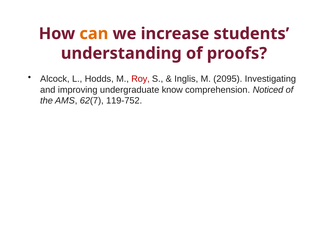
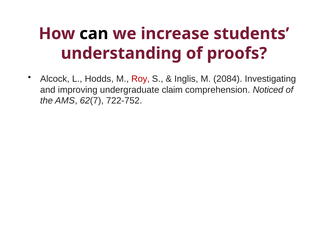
can colour: orange -> black
2095: 2095 -> 2084
know: know -> claim
119-752: 119-752 -> 722-752
